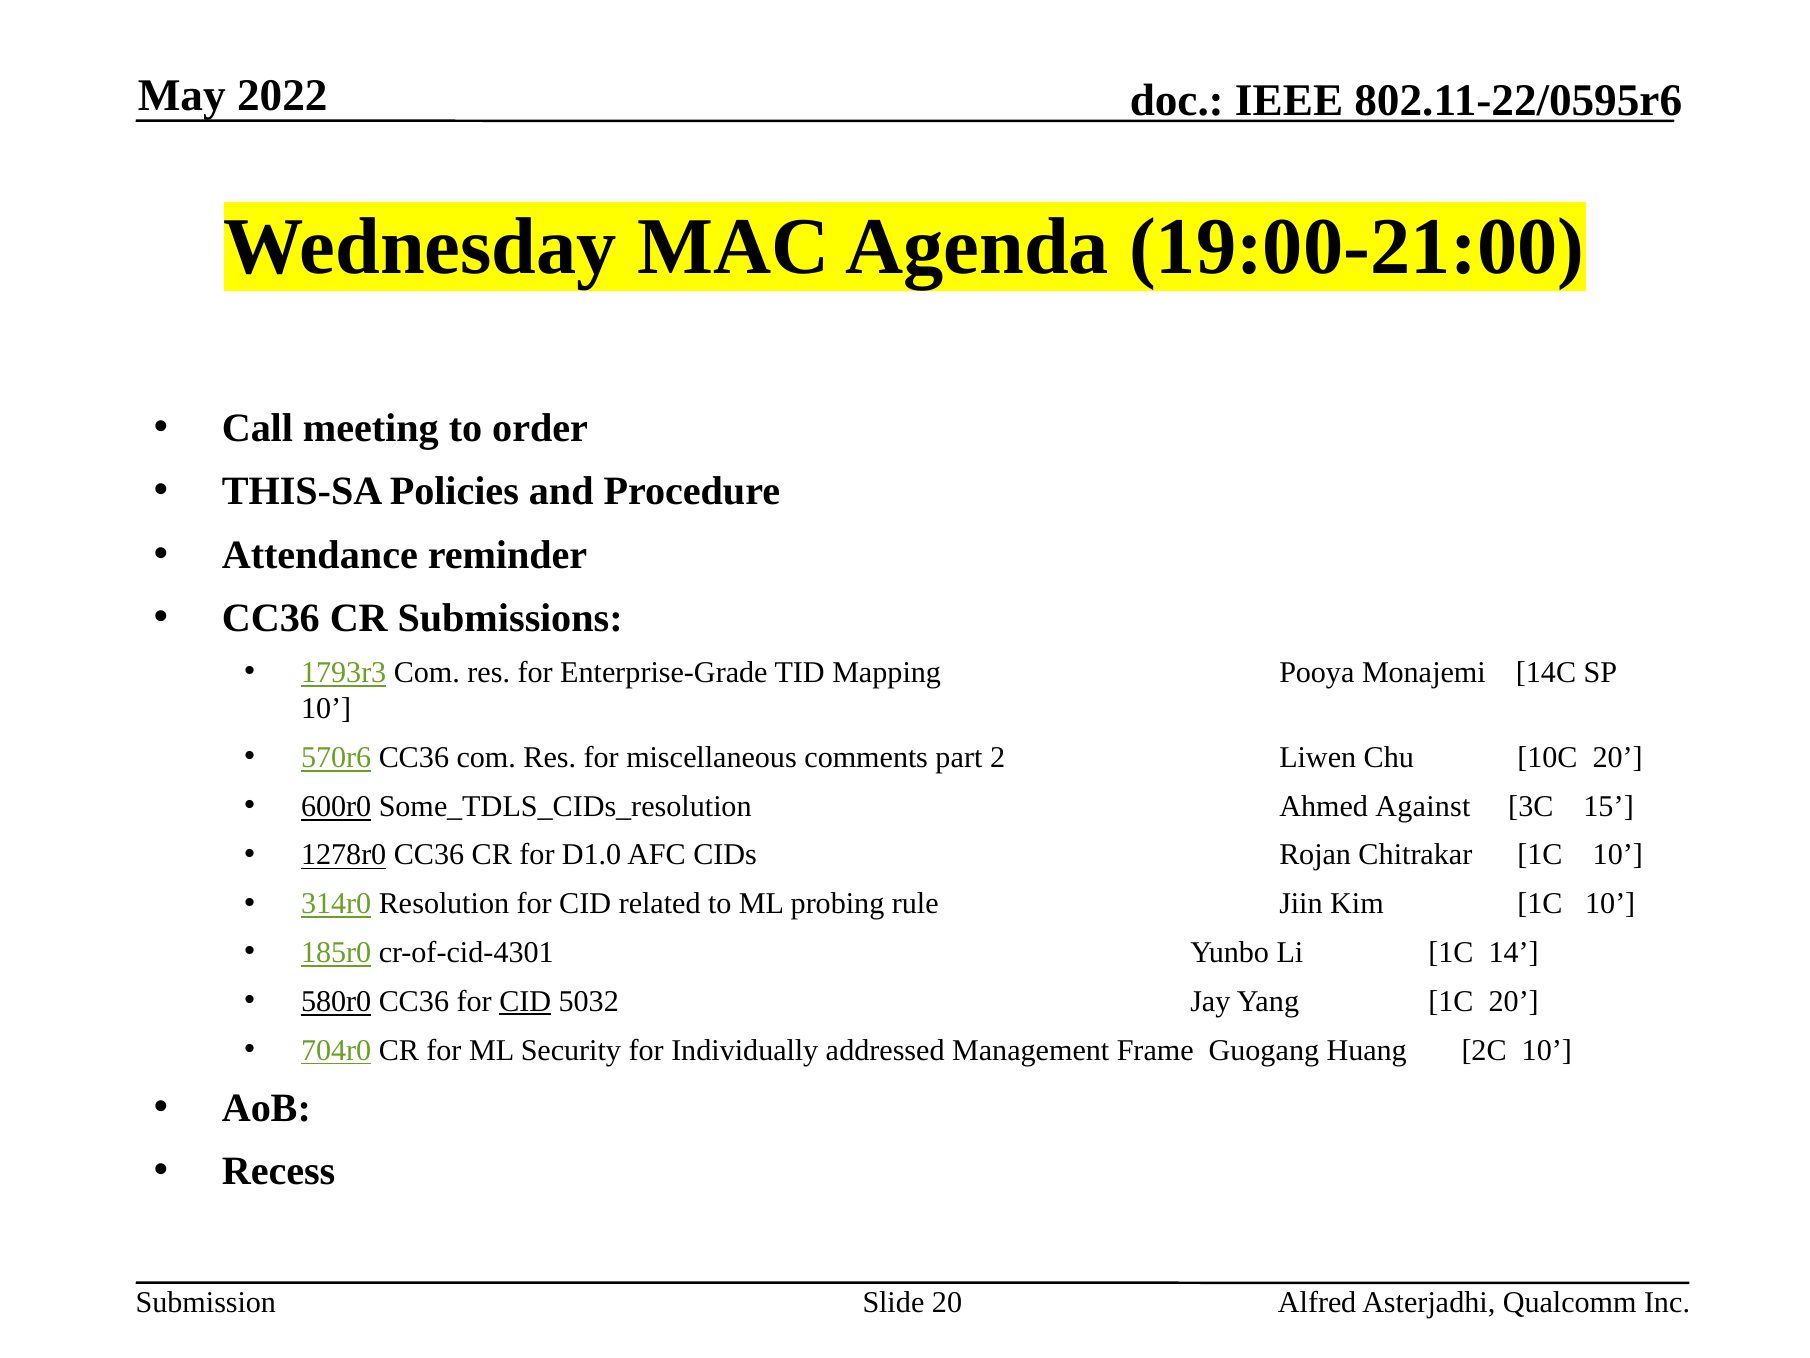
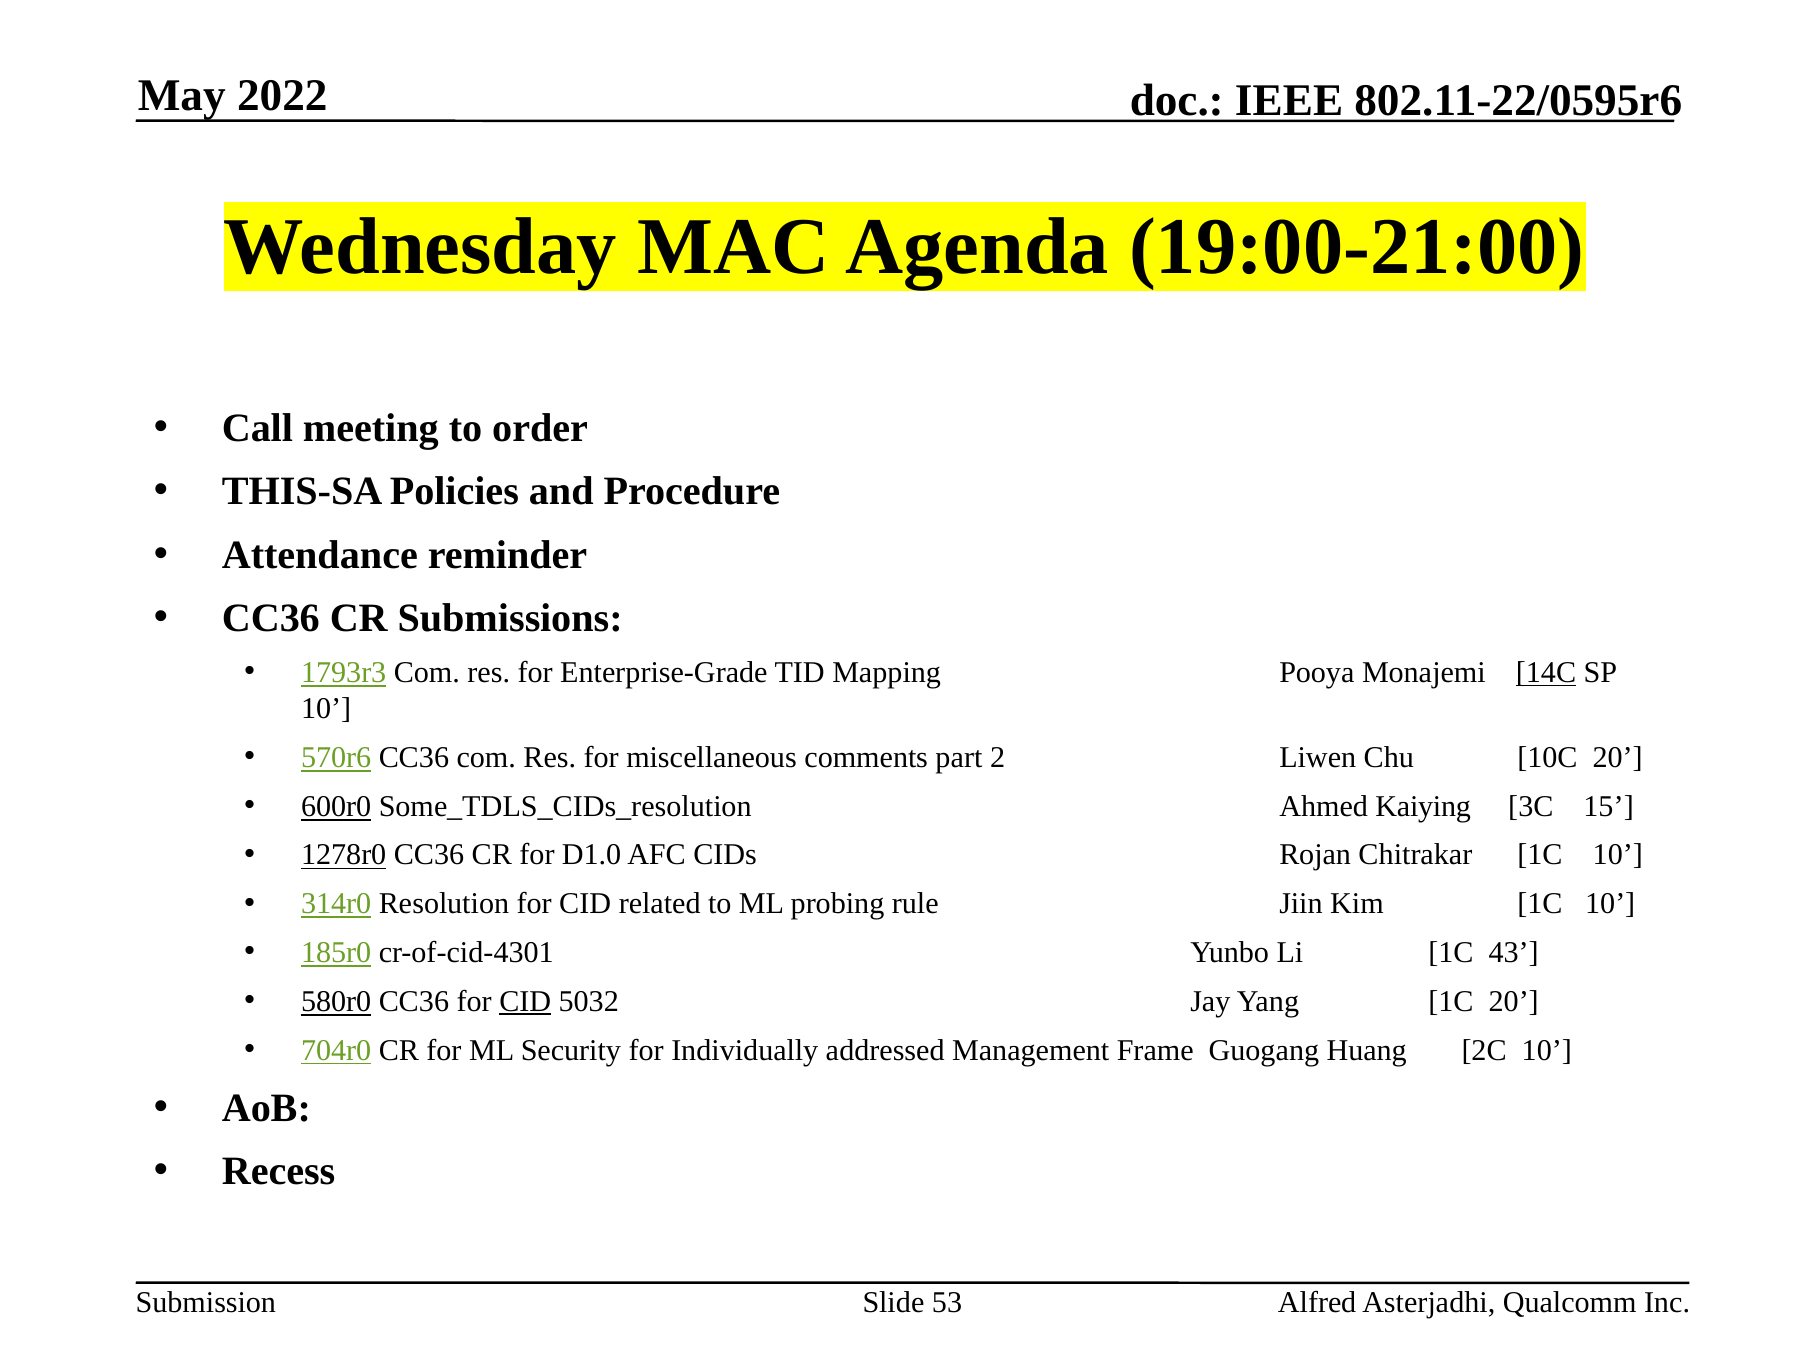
14C underline: none -> present
Against: Against -> Kaiying
14: 14 -> 43
Slide 20: 20 -> 53
